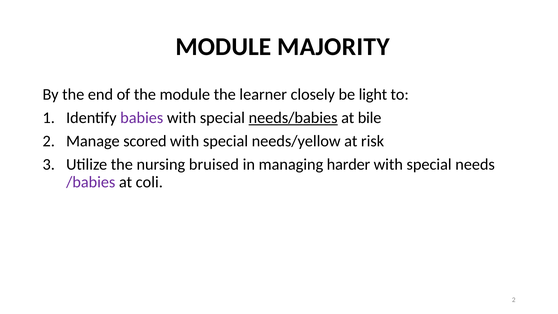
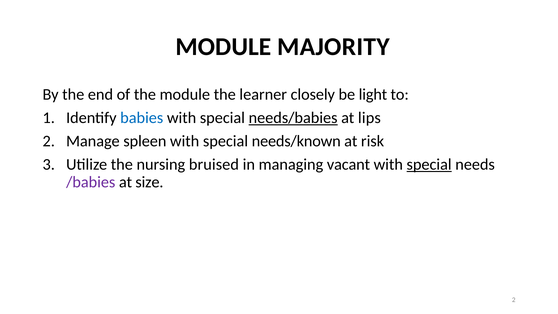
babies colour: purple -> blue
bile: bile -> lips
scored: scored -> spleen
needs/yellow: needs/yellow -> needs/known
harder: harder -> vacant
special at (429, 164) underline: none -> present
coli: coli -> size
